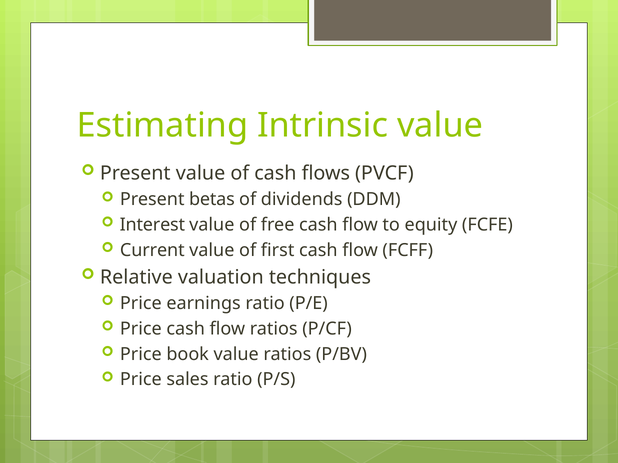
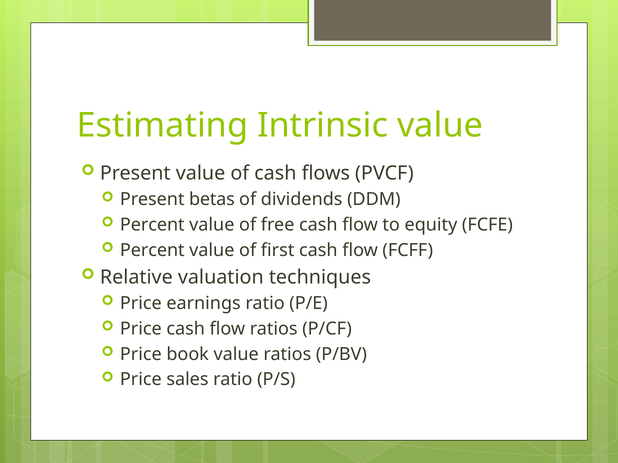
Interest at (152, 225): Interest -> Percent
Current at (152, 250): Current -> Percent
